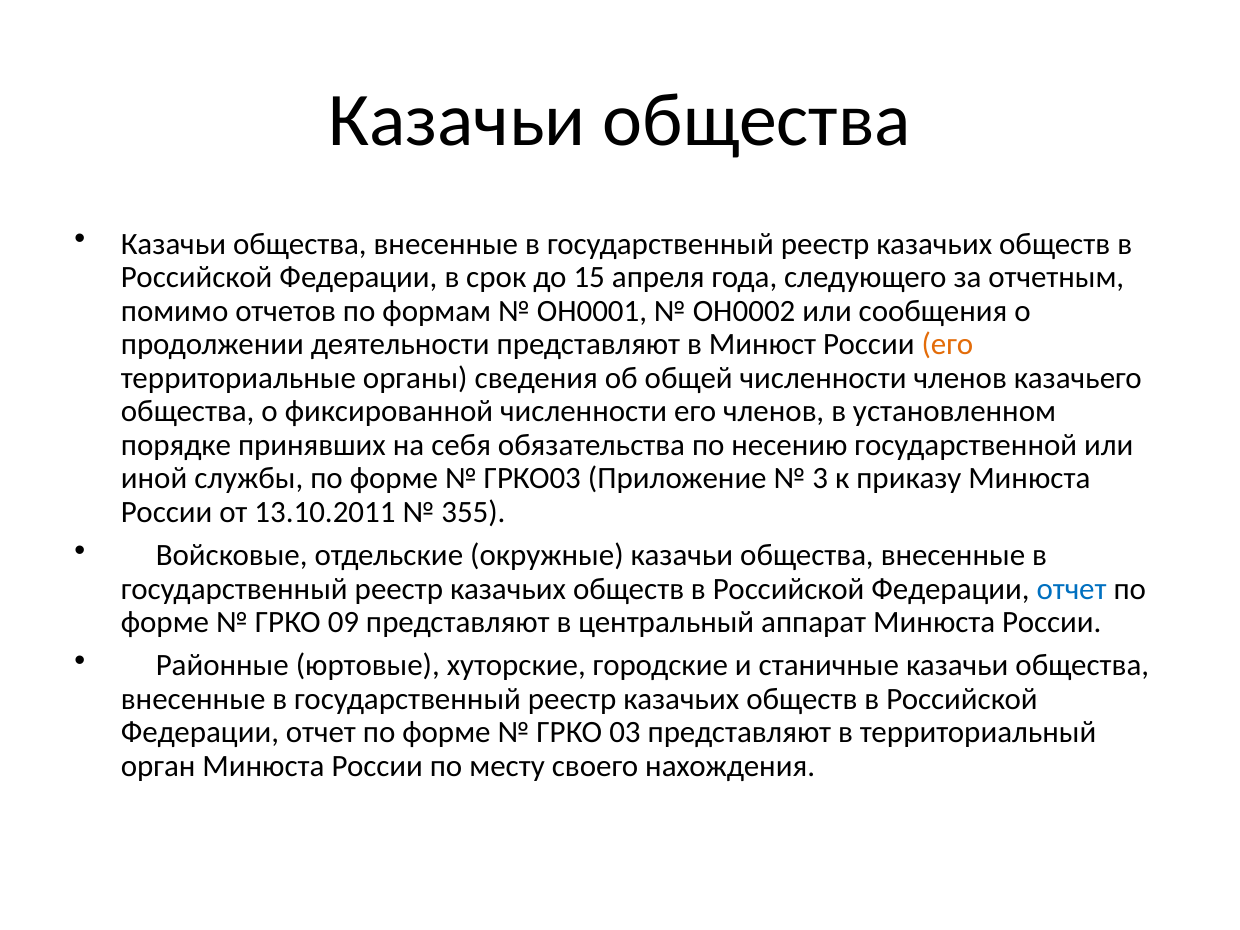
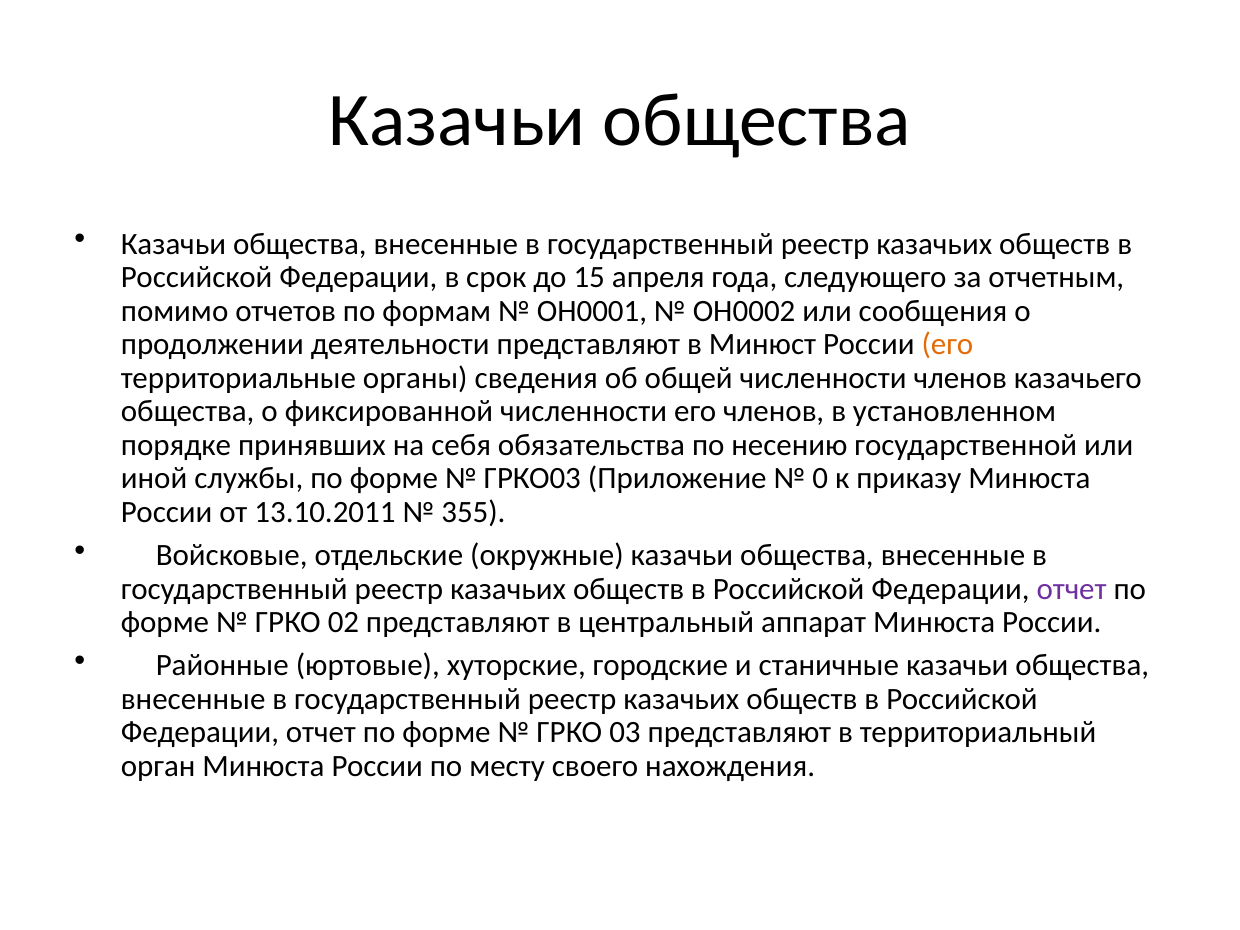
3: 3 -> 0
отчет at (1072, 589) colour: blue -> purple
09: 09 -> 02
